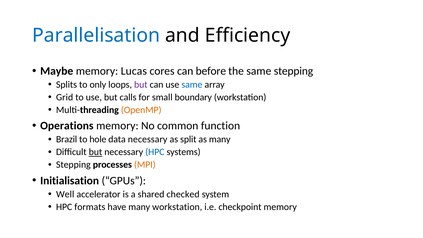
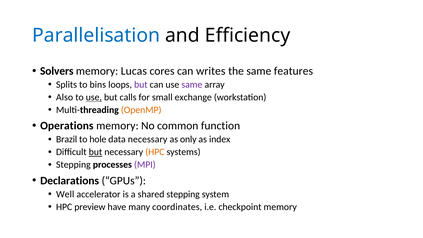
Maybe: Maybe -> Solvers
before: before -> writes
same stepping: stepping -> features
only: only -> bins
same at (192, 85) colour: blue -> purple
Grid: Grid -> Also
use at (94, 97) underline: none -> present
boundary: boundary -> exchange
split: split -> only
as many: many -> index
HPC at (155, 152) colour: blue -> orange
MPI colour: orange -> purple
Initialisation: Initialisation -> Declarations
shared checked: checked -> stepping
formats: formats -> preview
many workstation: workstation -> coordinates
